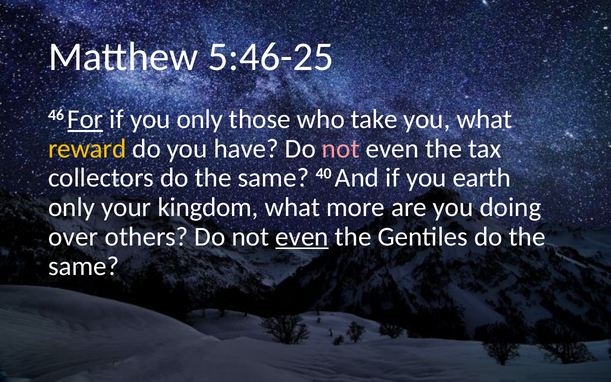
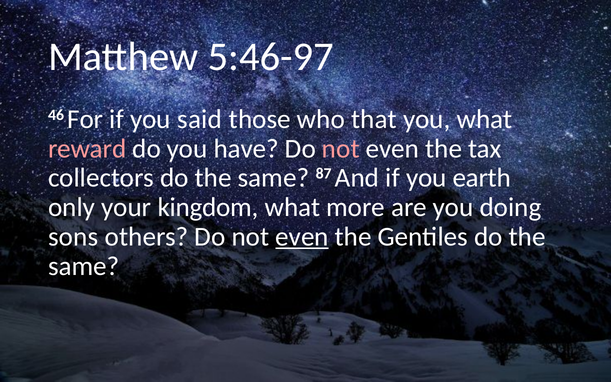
5:46-25: 5:46-25 -> 5:46-97
For underline: present -> none
you only: only -> said
take: take -> that
reward colour: yellow -> pink
40: 40 -> 87
over: over -> sons
